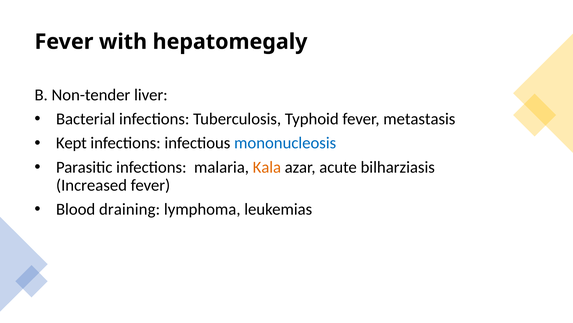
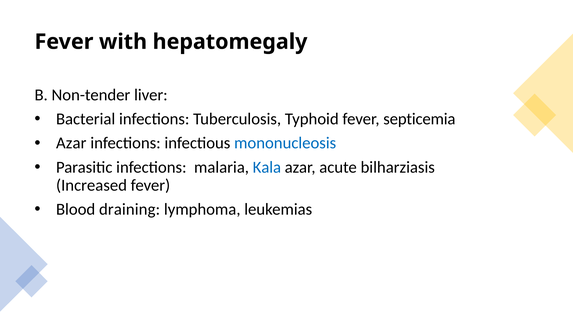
metastasis: metastasis -> septicemia
Kept at (71, 143): Kept -> Azar
Kala colour: orange -> blue
